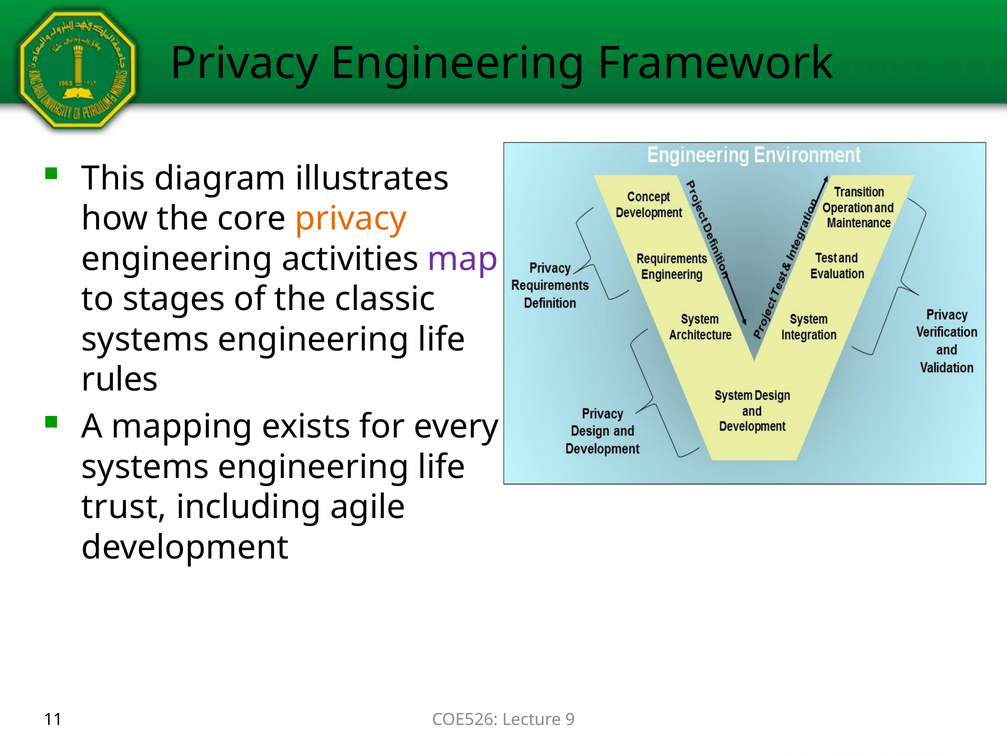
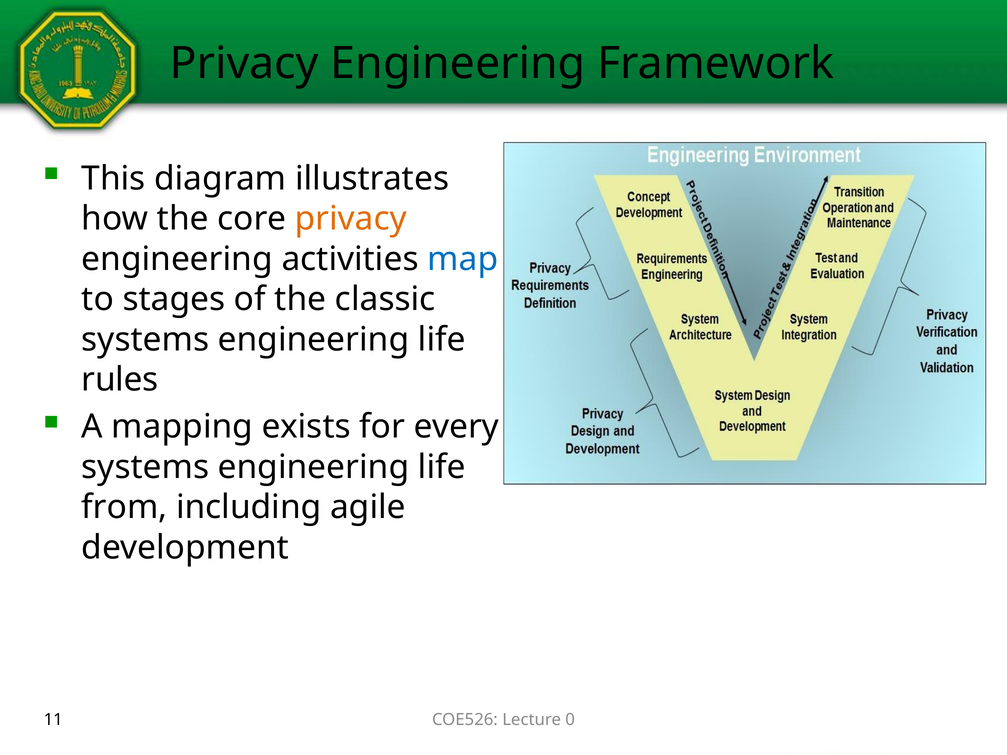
map colour: purple -> blue
trust: trust -> from
9: 9 -> 0
